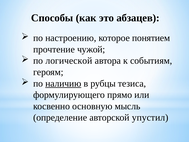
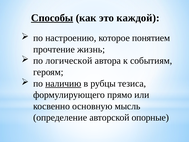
Способы underline: none -> present
абзацев: абзацев -> каждой
чужой: чужой -> жизнь
упустил: упустил -> опорные
